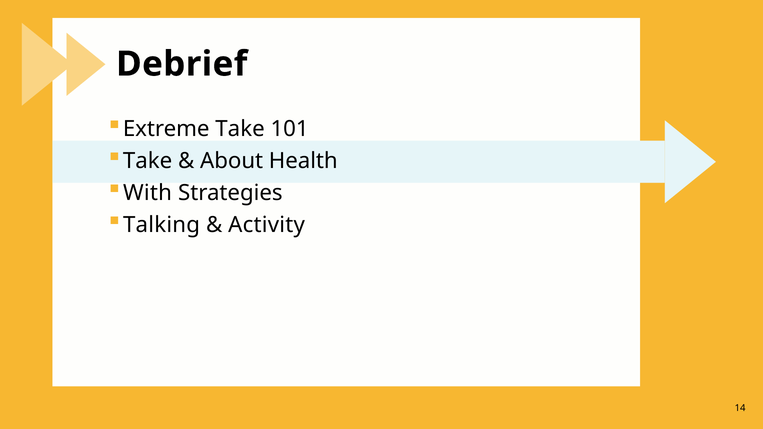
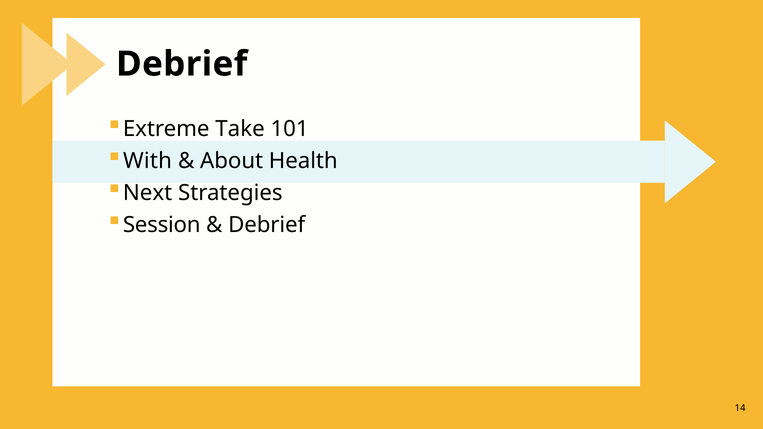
Take at (148, 161): Take -> With
With: With -> Next
Talking: Talking -> Session
Activity at (267, 225): Activity -> Debrief
